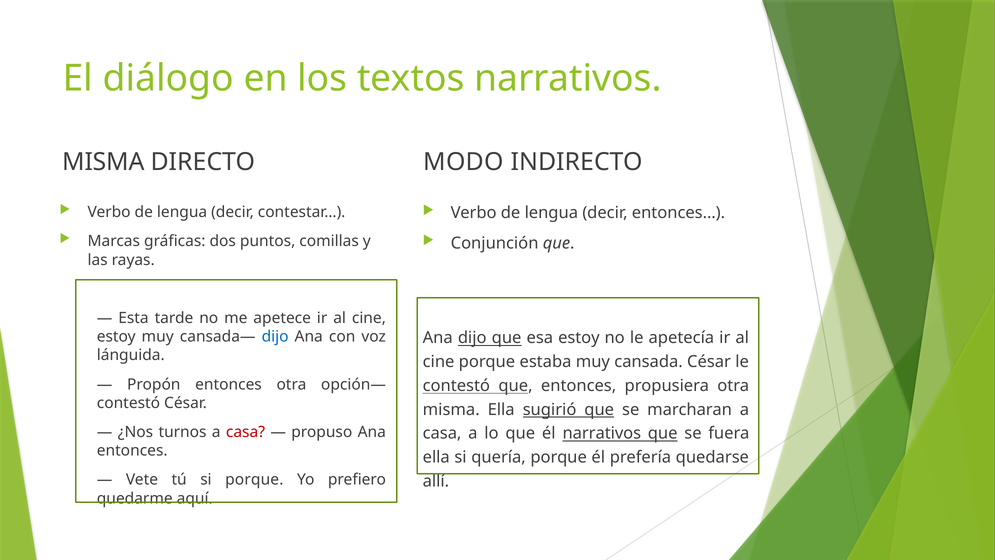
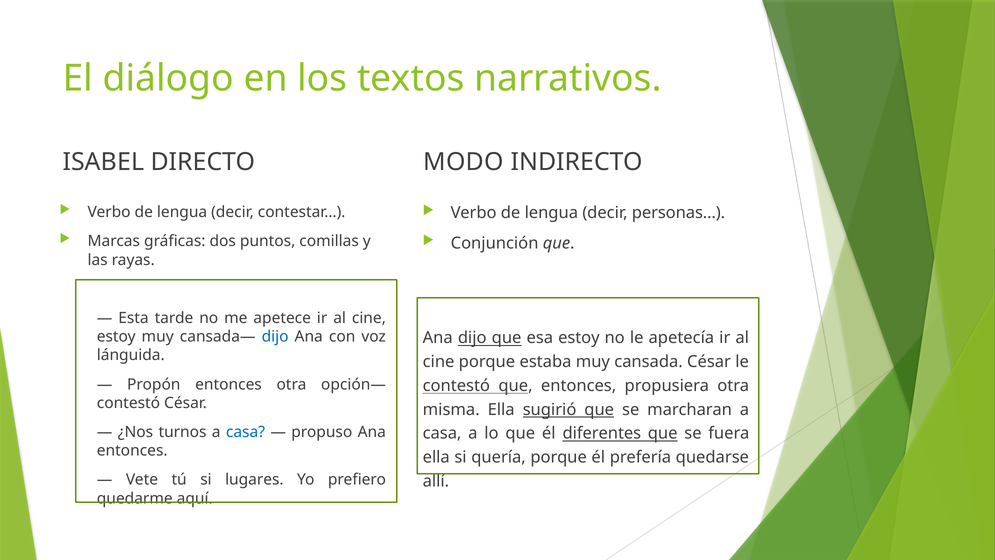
MISMA at (104, 162): MISMA -> ISABEL
entonces…: entonces… -> personas…
casa at (245, 432) colour: red -> blue
él narrativos: narrativos -> diferentes
si porque: porque -> lugares
